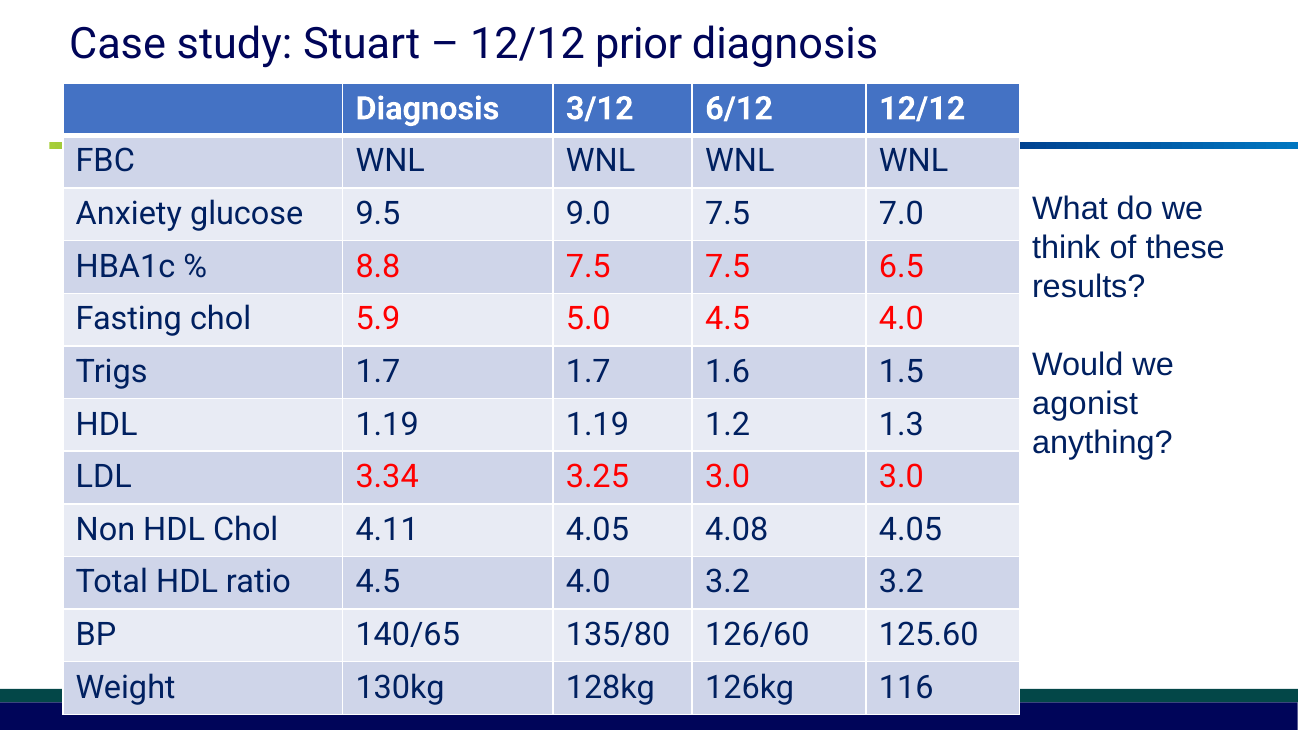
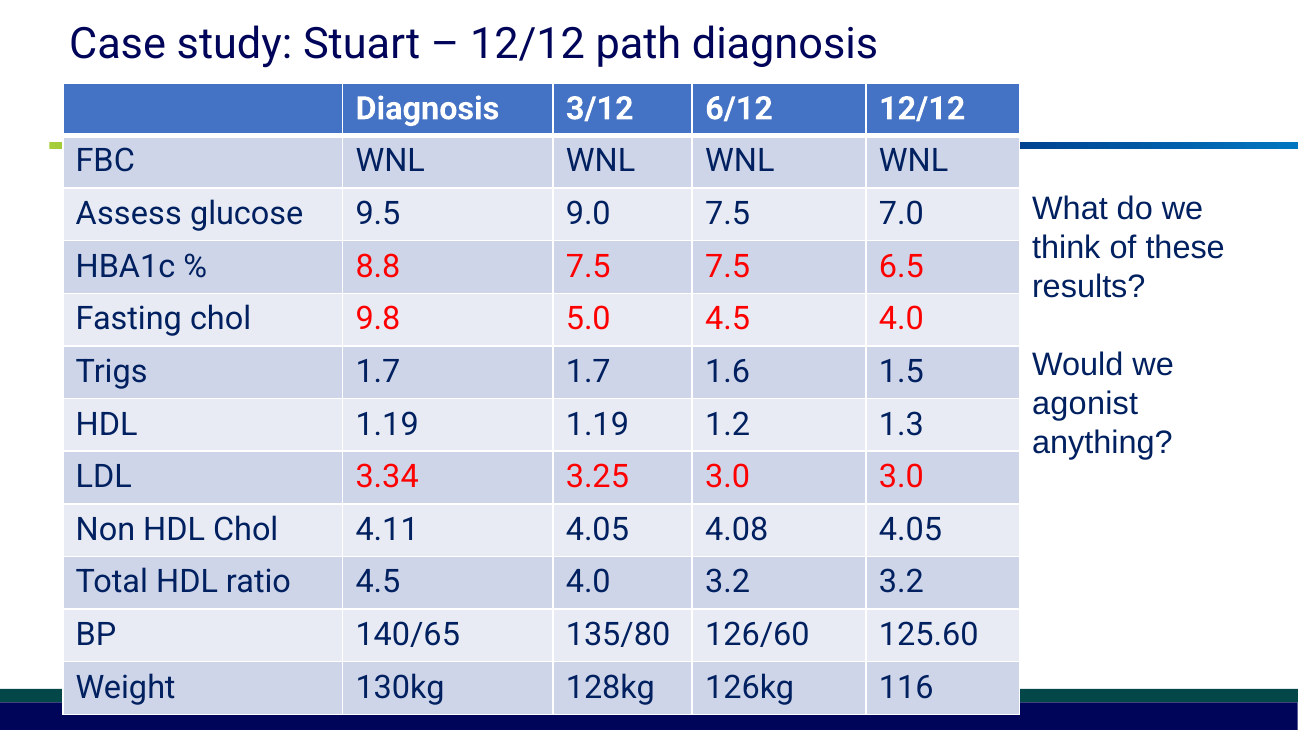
prior: prior -> path
Anxiety: Anxiety -> Assess
5.9: 5.9 -> 9.8
